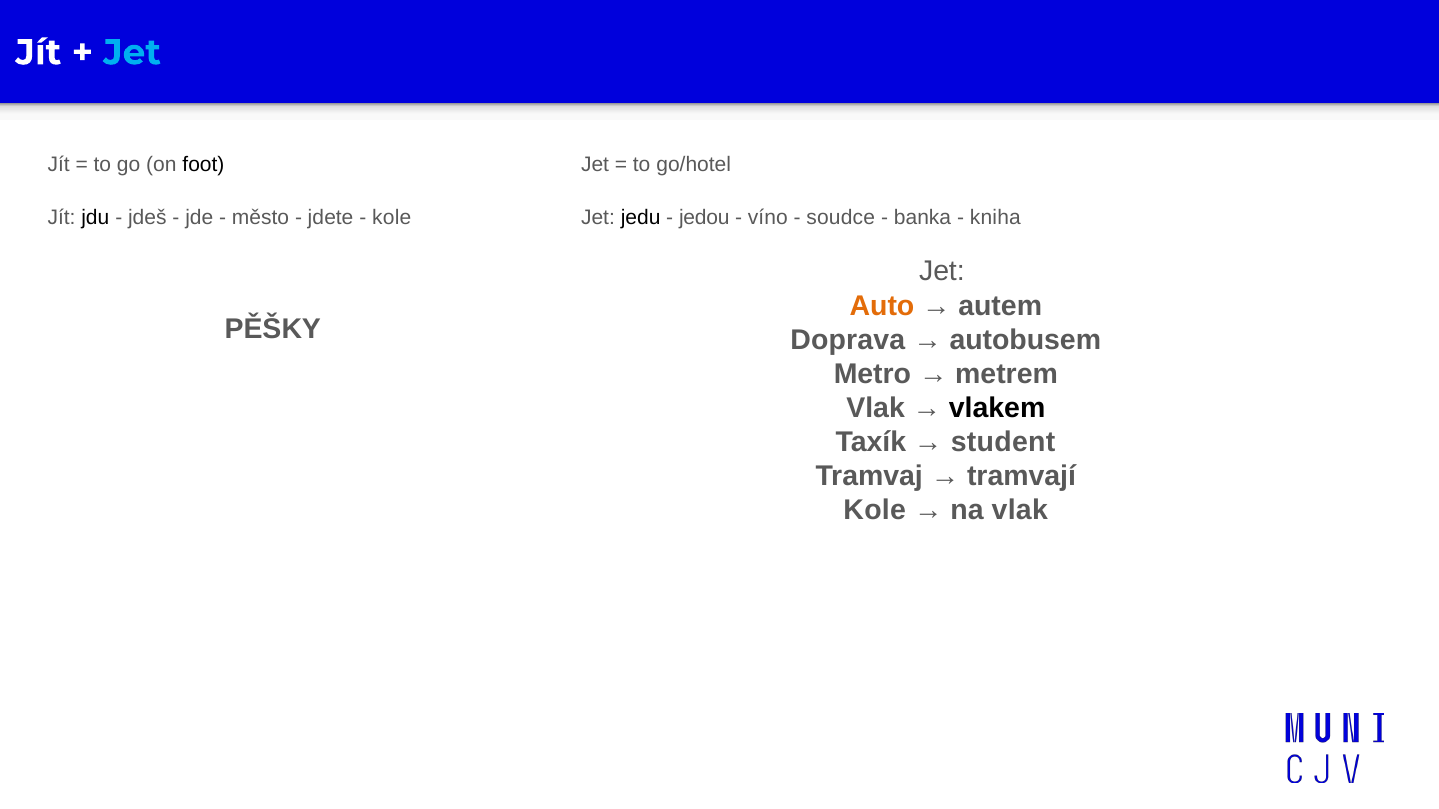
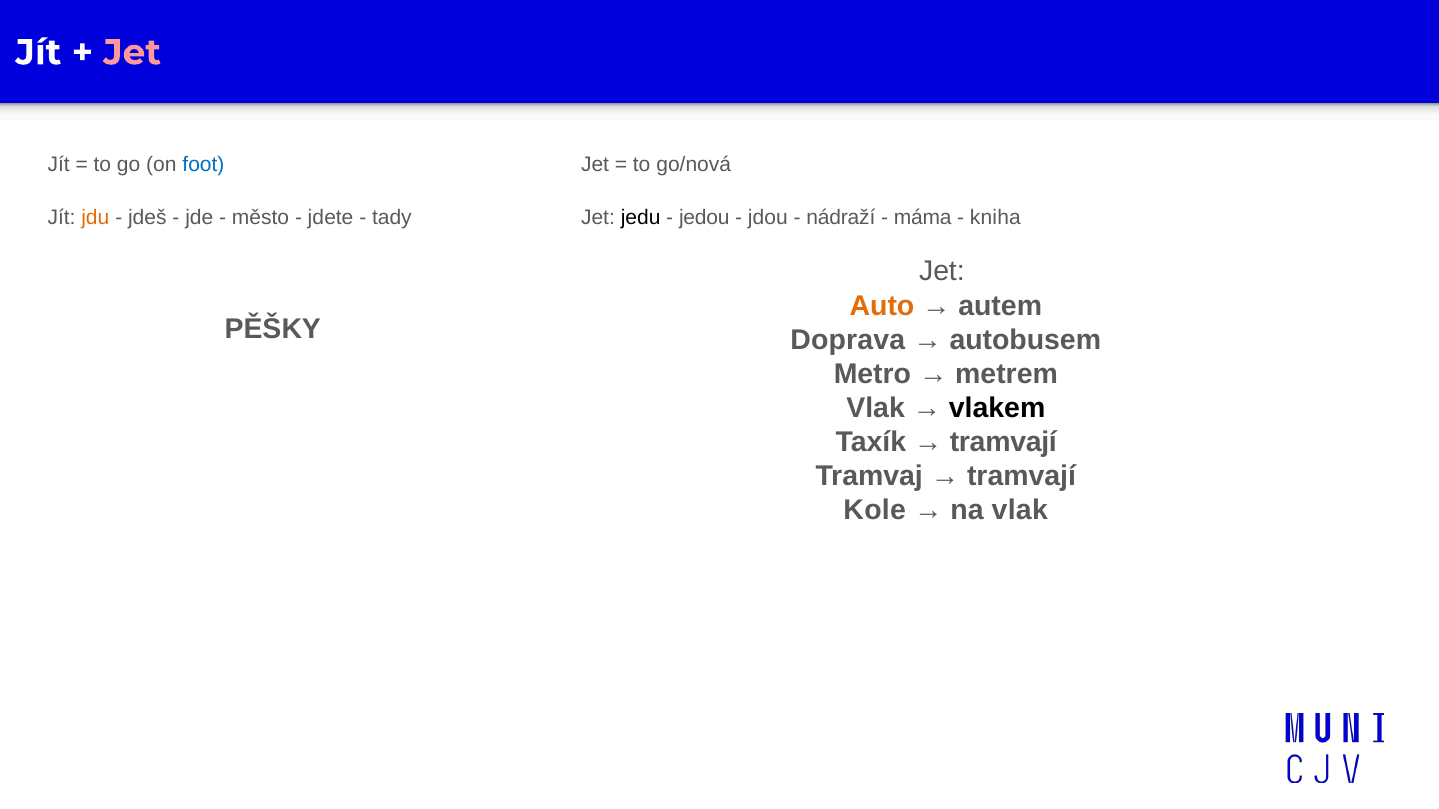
Jet at (132, 53) colour: light blue -> pink
foot colour: black -> blue
go/hotel: go/hotel -> go/nová
jdu colour: black -> orange
kole at (392, 217): kole -> tady
víno: víno -> jdou
soudce: soudce -> nádraží
banka: banka -> máma
student at (1003, 442): student -> tramvají
